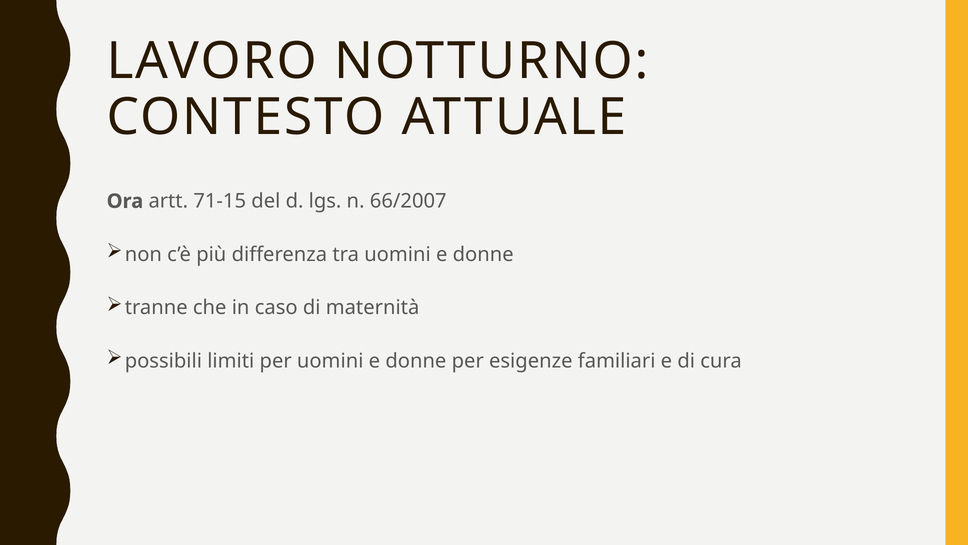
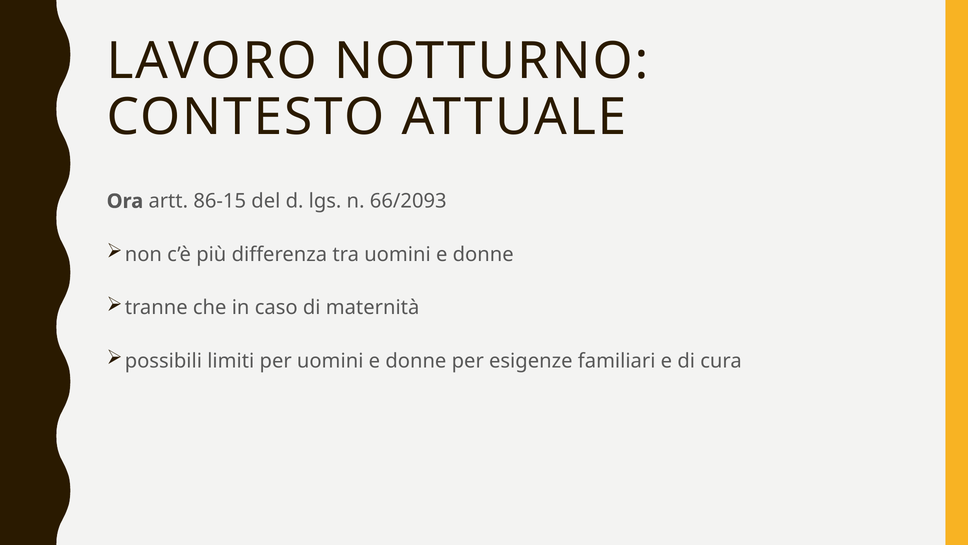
71-15: 71-15 -> 86-15
66/2007: 66/2007 -> 66/2093
